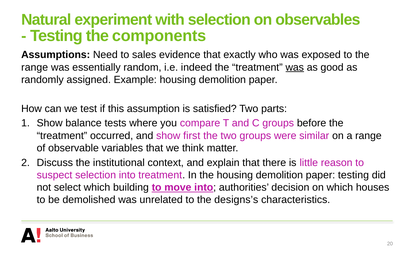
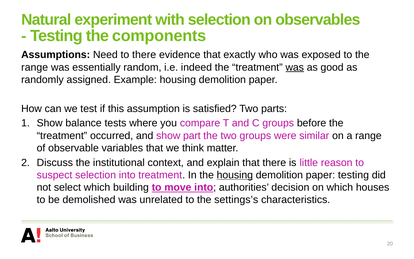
to sales: sales -> there
first: first -> part
housing at (235, 175) underline: none -> present
designs’s: designs’s -> settings’s
